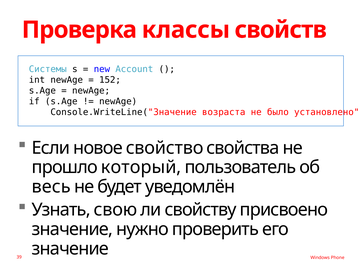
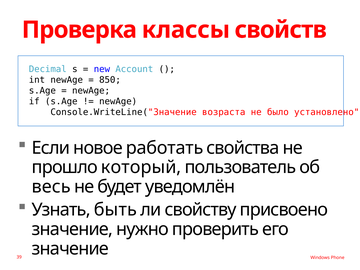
Системы: Системы -> Decimal
152: 152 -> 850
свойство: свойство -> работать
свою: свою -> быть
